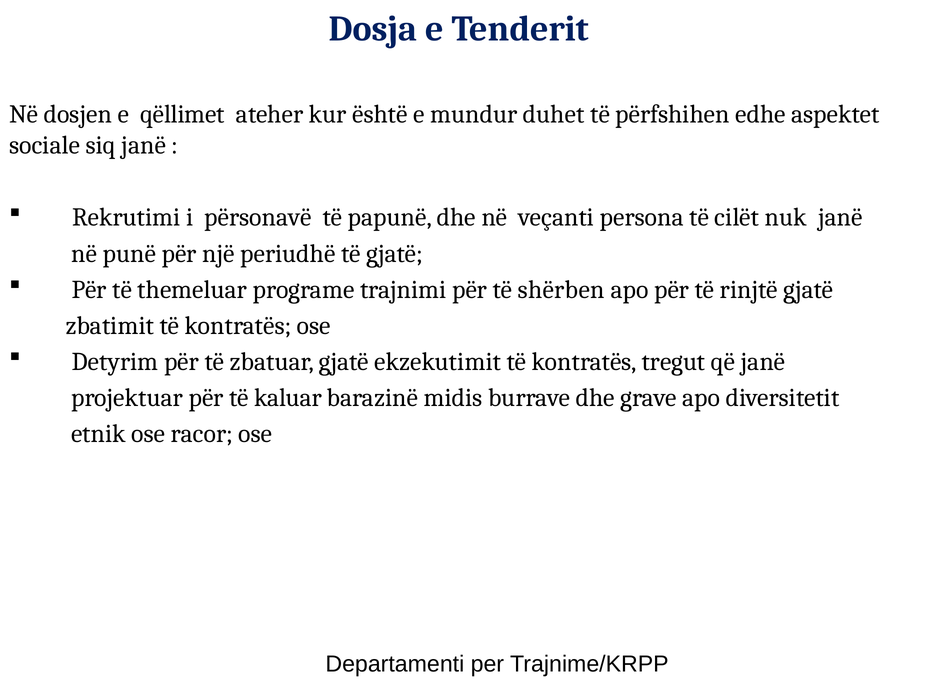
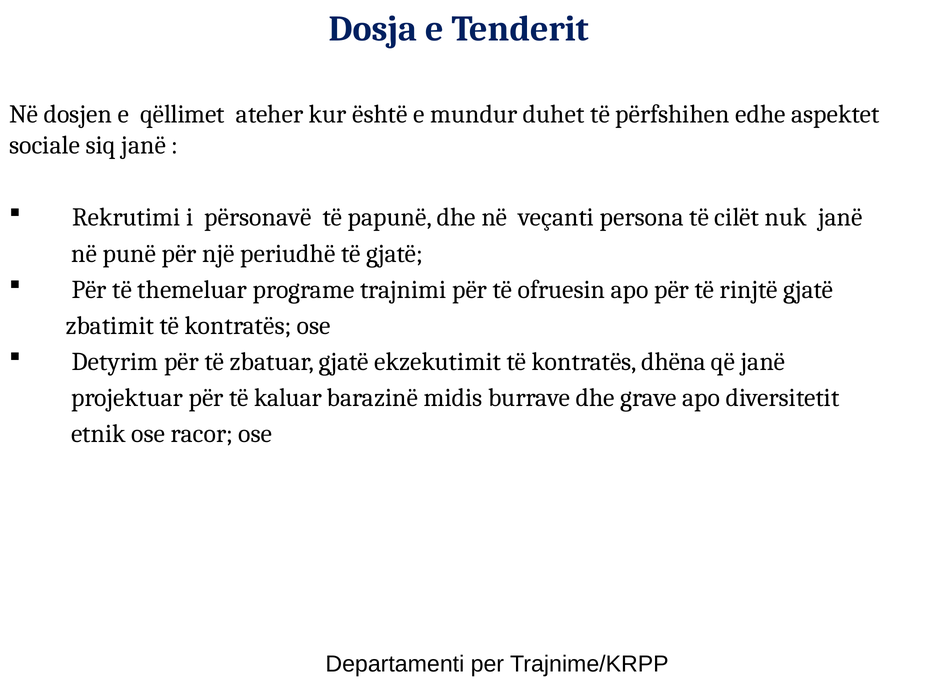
shërben: shërben -> ofruesin
tregut: tregut -> dhëna
